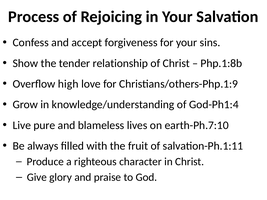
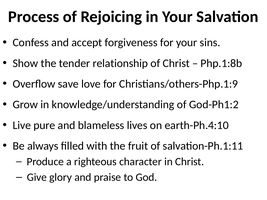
high: high -> save
God-Ph1:4: God-Ph1:4 -> God-Ph1:2
earth-Ph.7:10: earth-Ph.7:10 -> earth-Ph.4:10
